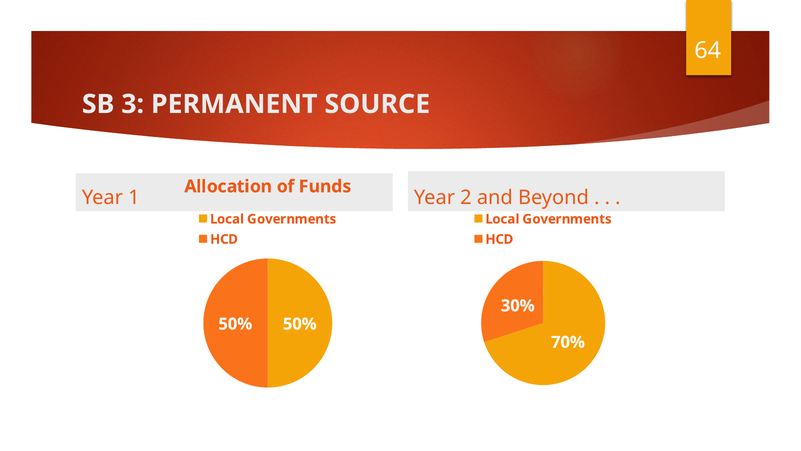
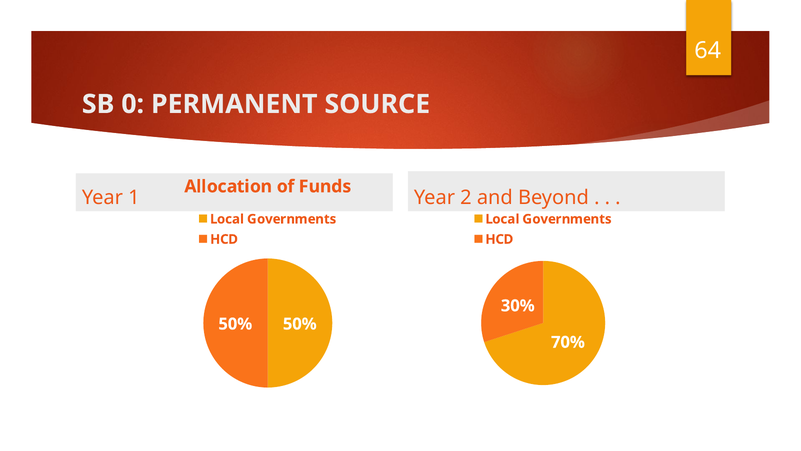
3: 3 -> 0
